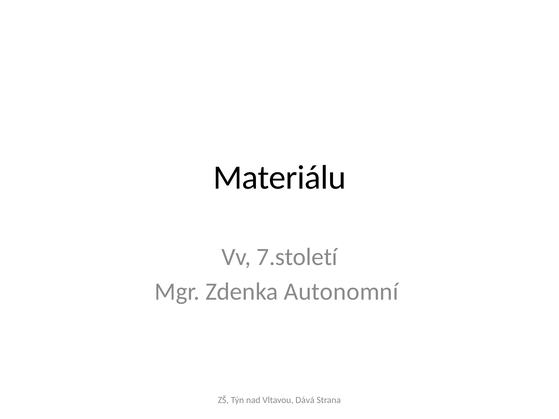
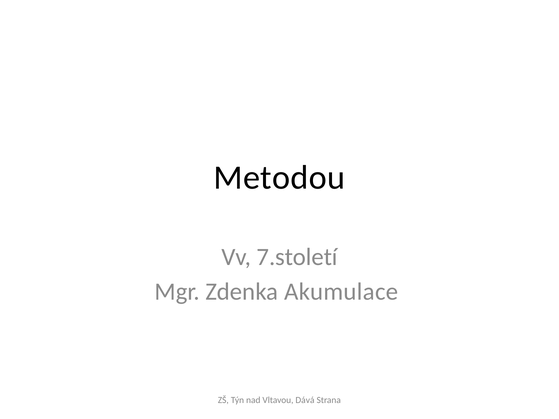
Materiálu: Materiálu -> Metodou
Autonomní: Autonomní -> Akumulace
